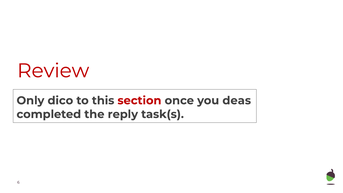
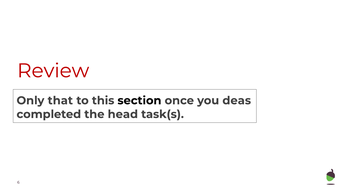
dico: dico -> that
section colour: red -> black
reply: reply -> head
